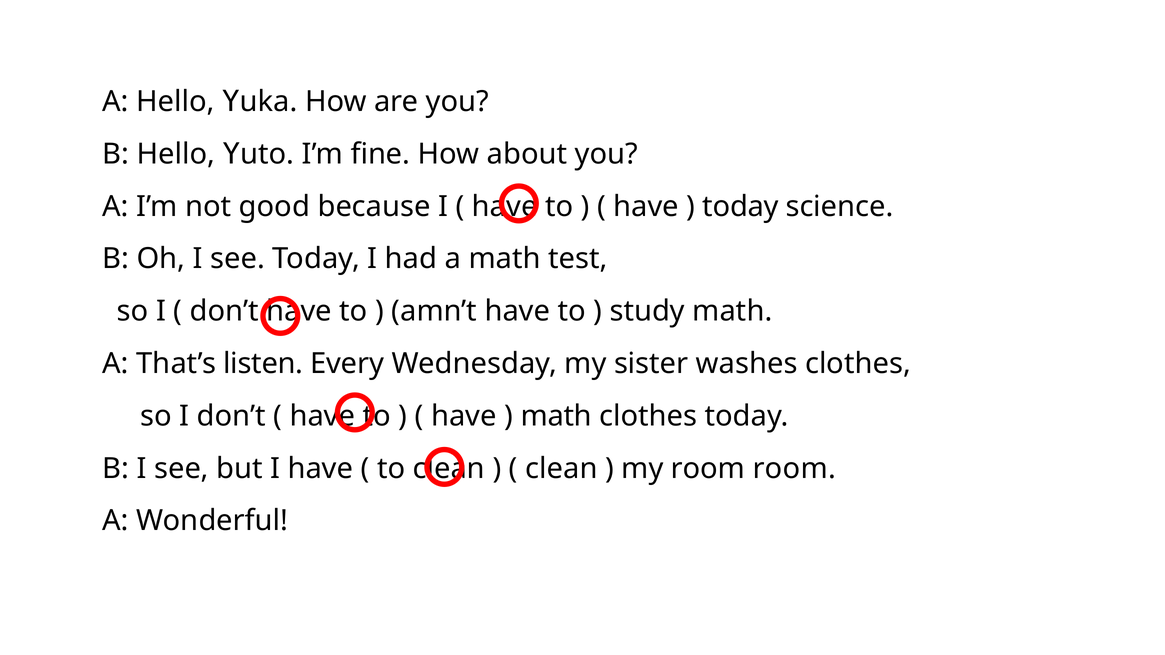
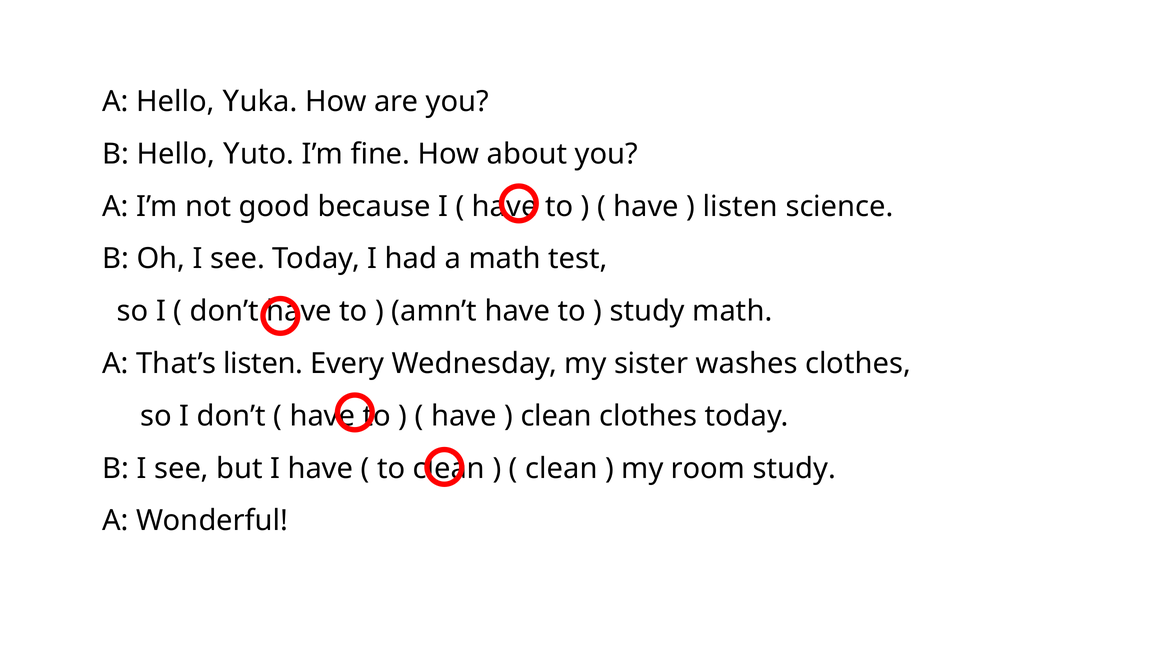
today at (740, 207): today -> listen
math at (556, 416): math -> clean
room room: room -> study
